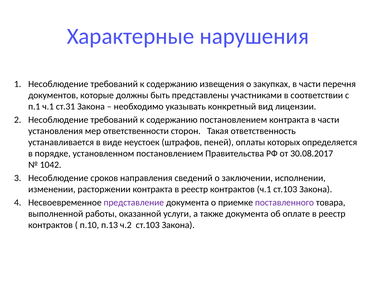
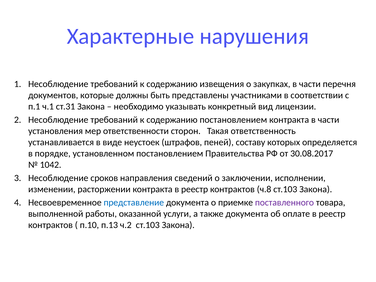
оплаты: оплаты -> составу
контрактов ч.1: ч.1 -> ч.8
представление colour: purple -> blue
